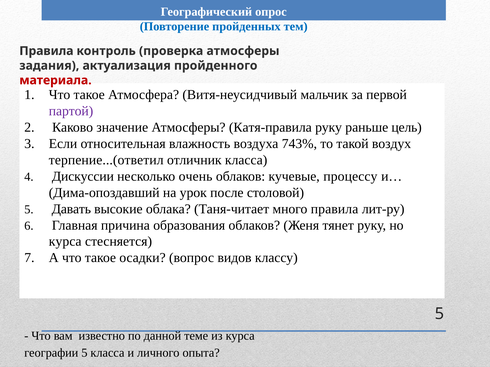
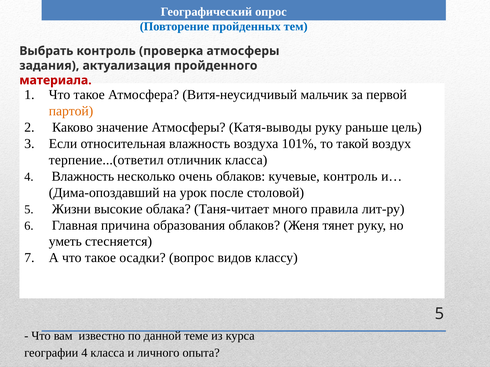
Правила at (46, 51): Правила -> Выбрать
партой colour: purple -> orange
Катя-правила: Катя-правила -> Катя-выводы
743%: 743% -> 101%
Дискуссии at (83, 176): Дискуссии -> Влажность
кучевые процессу: процессу -> контроль
Давать: Давать -> Жизни
курса at (65, 242): курса -> уметь
географии 5: 5 -> 4
